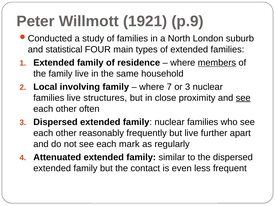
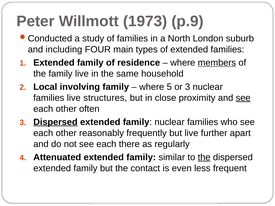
1921: 1921 -> 1973
statistical: statistical -> including
7: 7 -> 5
Dispersed at (55, 122) underline: none -> present
mark: mark -> there
the at (204, 157) underline: none -> present
